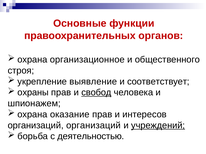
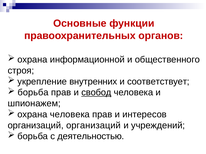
организационное: организационное -> информационной
выявление: выявление -> внутренних
охраны at (33, 93): охраны -> борьба
охрана оказание: оказание -> человека
учреждений underline: present -> none
